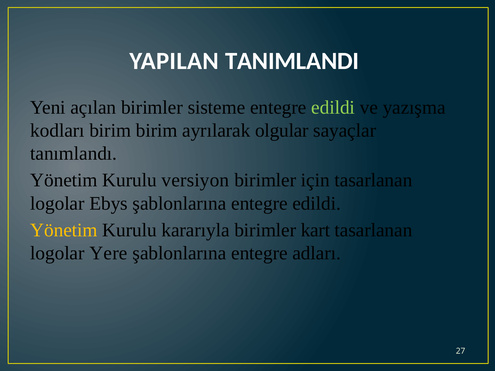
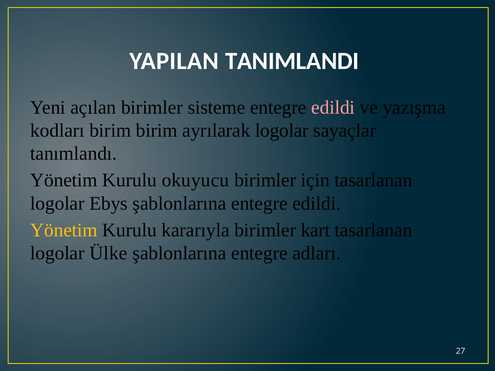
edildi at (333, 107) colour: light green -> pink
ayrılarak olgular: olgular -> logolar
versiyon: versiyon -> okuyucu
Yere: Yere -> Ülke
